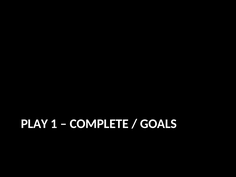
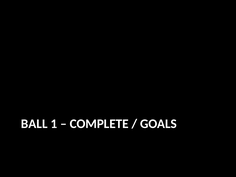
PLAY: PLAY -> BALL
